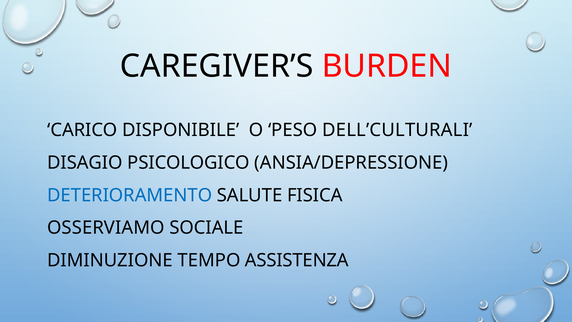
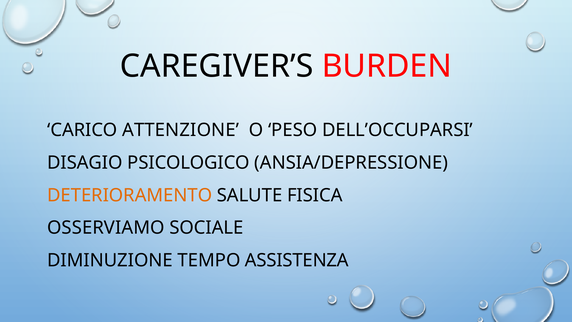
DISPONIBILE: DISPONIBILE -> ATTENZIONE
DELL’CULTURALI: DELL’CULTURALI -> DELL’OCCUPARSI
DETERIORAMENTO colour: blue -> orange
